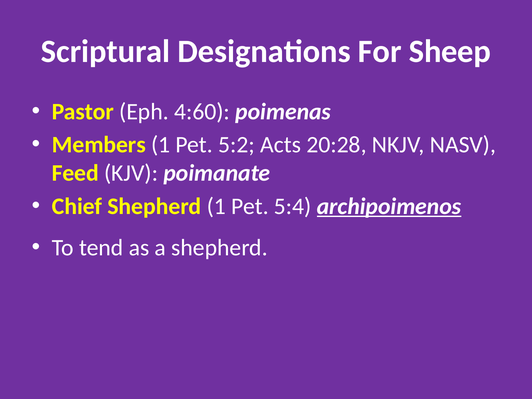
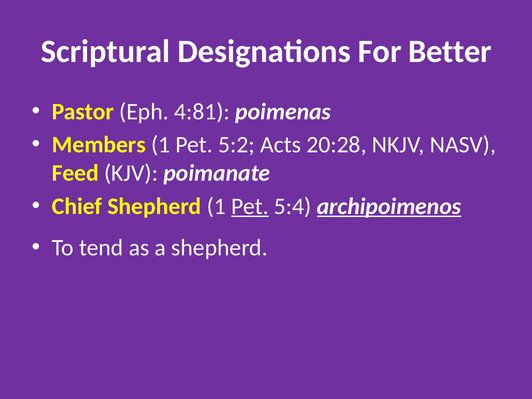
Sheep: Sheep -> Better
4:60: 4:60 -> 4:81
Pet at (250, 206) underline: none -> present
